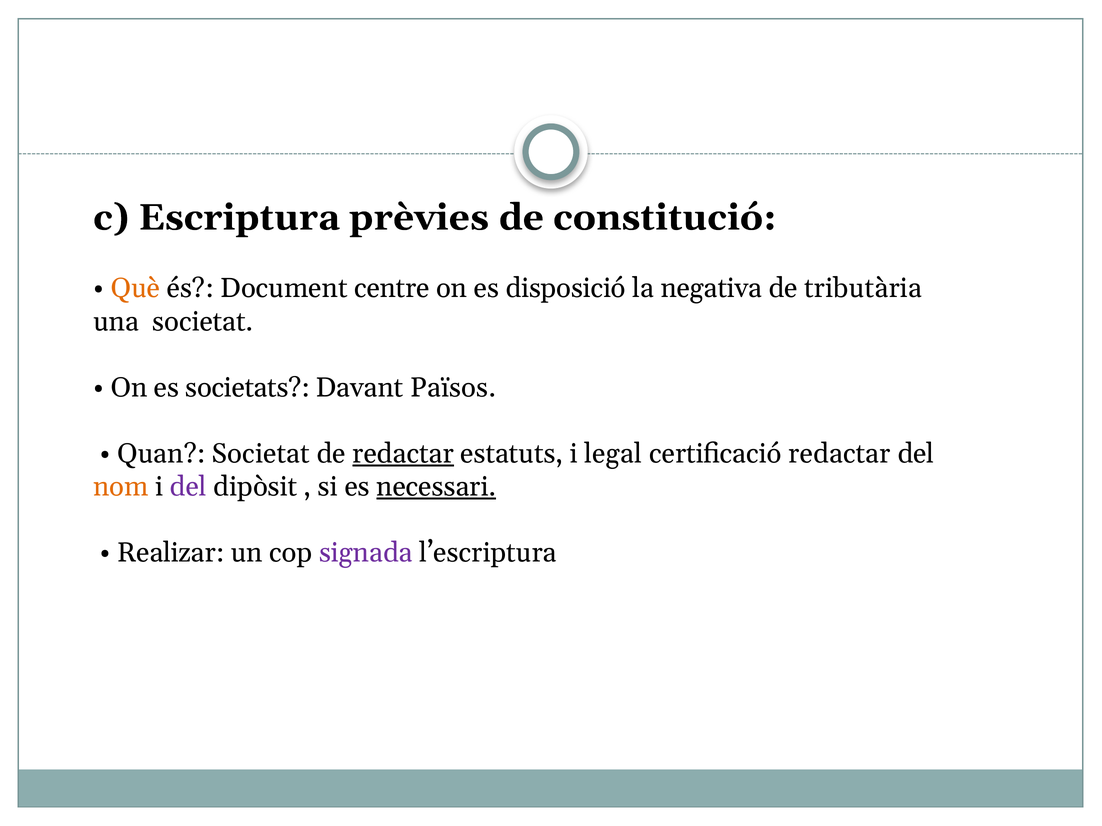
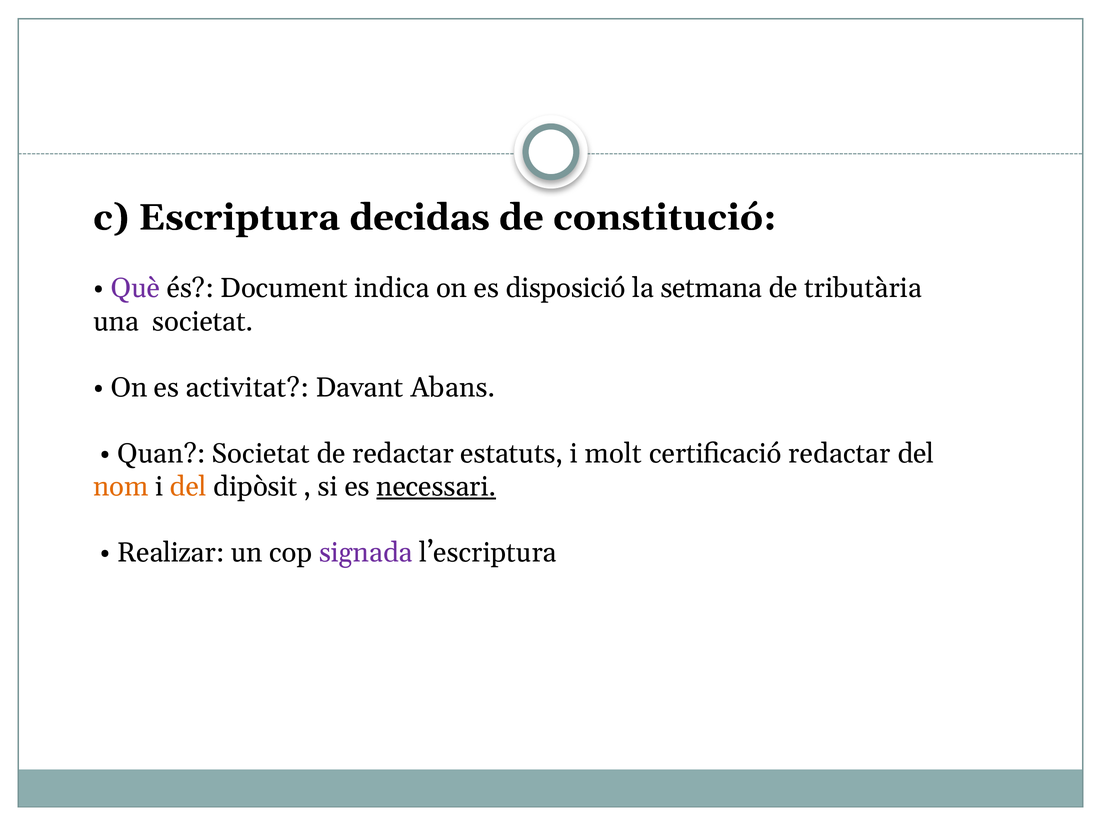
prèvies: prèvies -> decidas
Què colour: orange -> purple
centre: centre -> indica
negativa: negativa -> setmana
societats: societats -> activitat
Països: Països -> Abans
redactar at (403, 454) underline: present -> none
legal: legal -> molt
del at (188, 487) colour: purple -> orange
